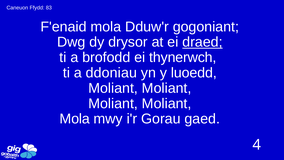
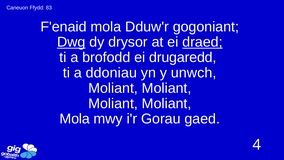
Dwg underline: none -> present
thynerwch: thynerwch -> drugaredd
luoedd: luoedd -> unwch
